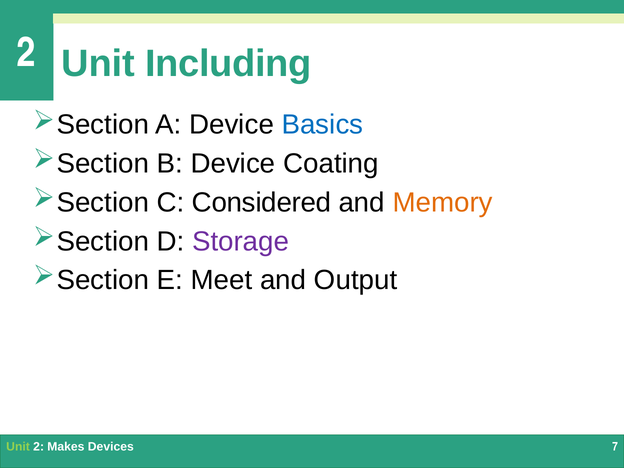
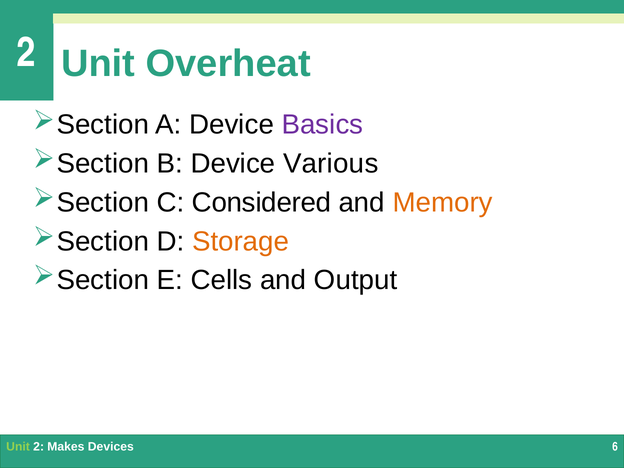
Including: Including -> Overheat
Basics colour: blue -> purple
Coating: Coating -> Various
Storage colour: purple -> orange
Meet: Meet -> Cells
7: 7 -> 6
